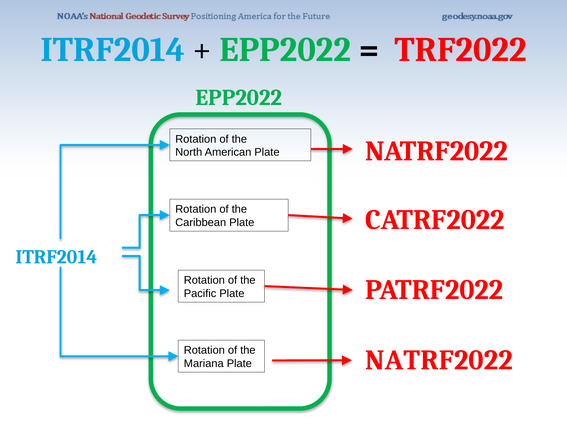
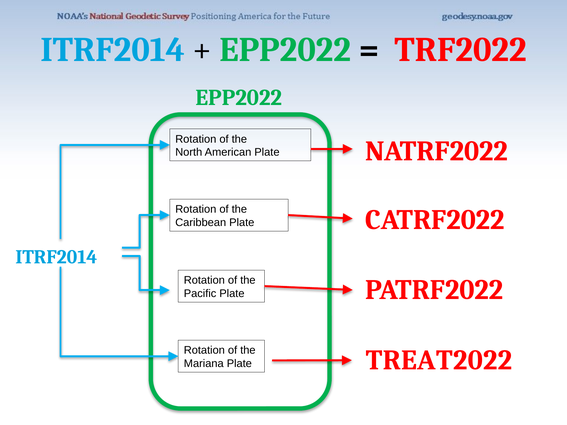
NATRF2022 at (439, 360): NATRF2022 -> TREAT2022
